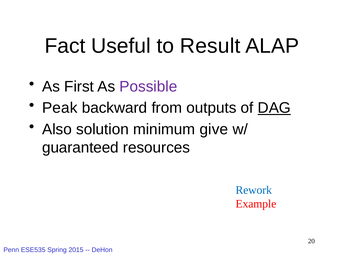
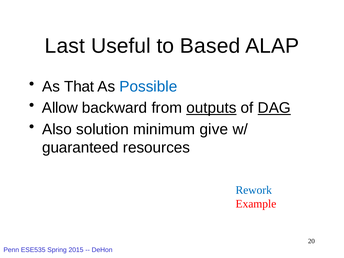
Fact: Fact -> Last
Result: Result -> Based
First: First -> That
Possible colour: purple -> blue
Peak: Peak -> Allow
outputs underline: none -> present
